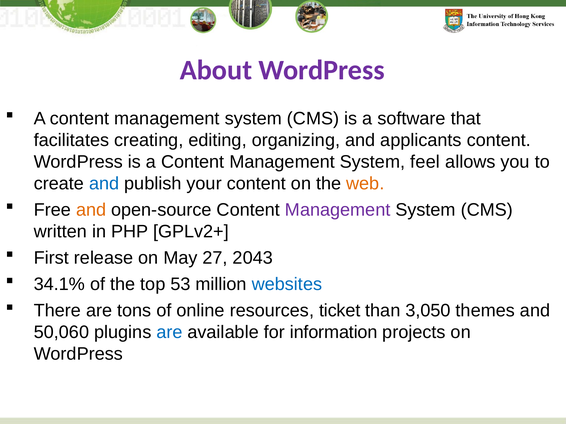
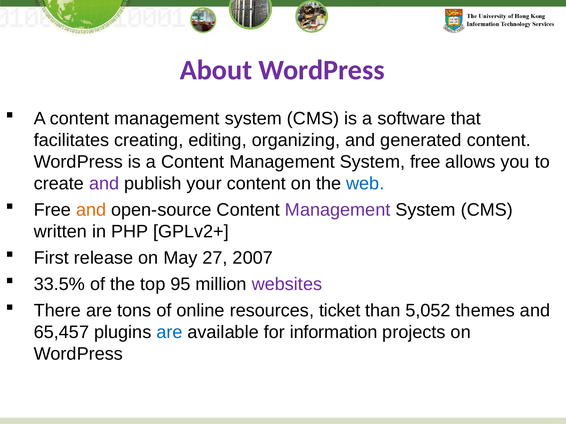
applicants: applicants -> generated
System feel: feel -> free
and at (104, 184) colour: blue -> purple
web colour: orange -> blue
2043: 2043 -> 2007
34.1%: 34.1% -> 33.5%
53: 53 -> 95
websites colour: blue -> purple
3,050: 3,050 -> 5,052
50,060: 50,060 -> 65,457
